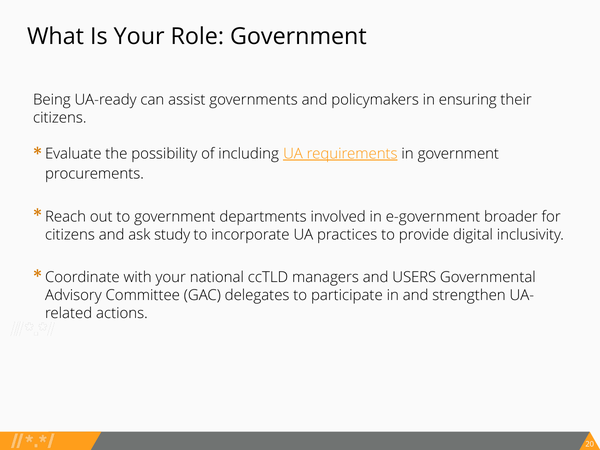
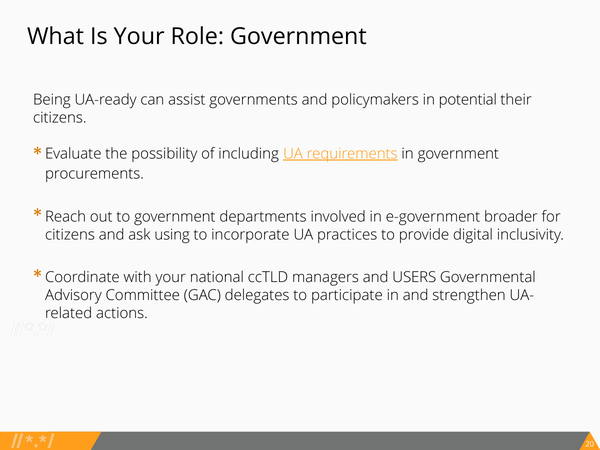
ensuring: ensuring -> potential
study: study -> using
